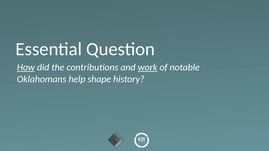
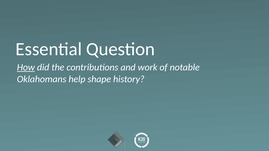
work underline: present -> none
